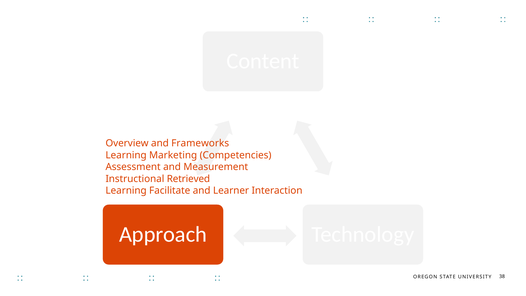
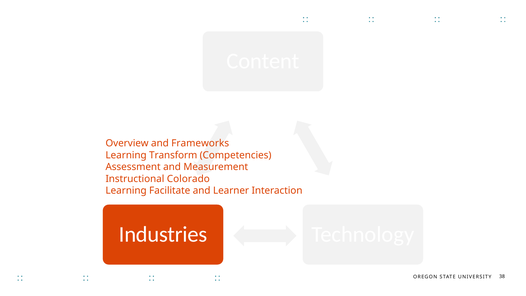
Marketing: Marketing -> Transform
Retrieved: Retrieved -> Colorado
Approach: Approach -> Industries
